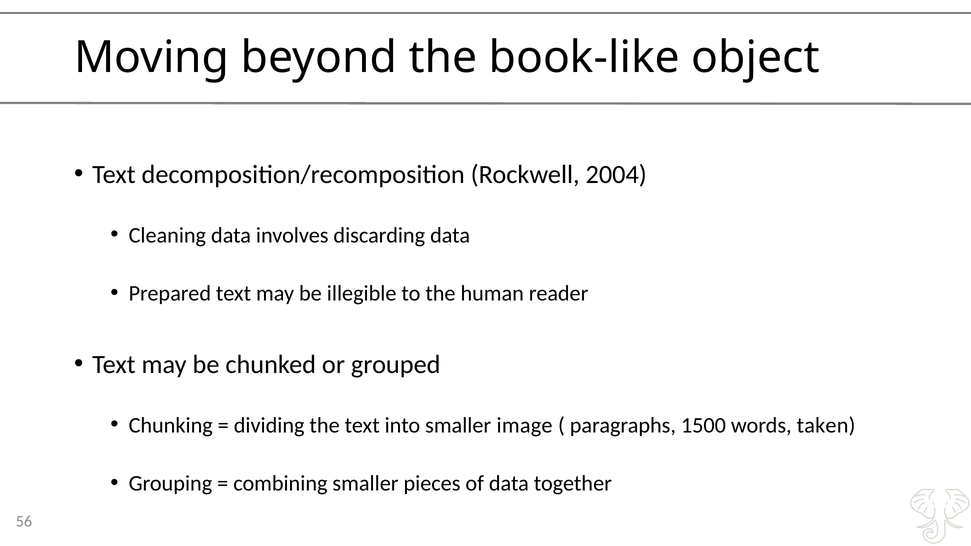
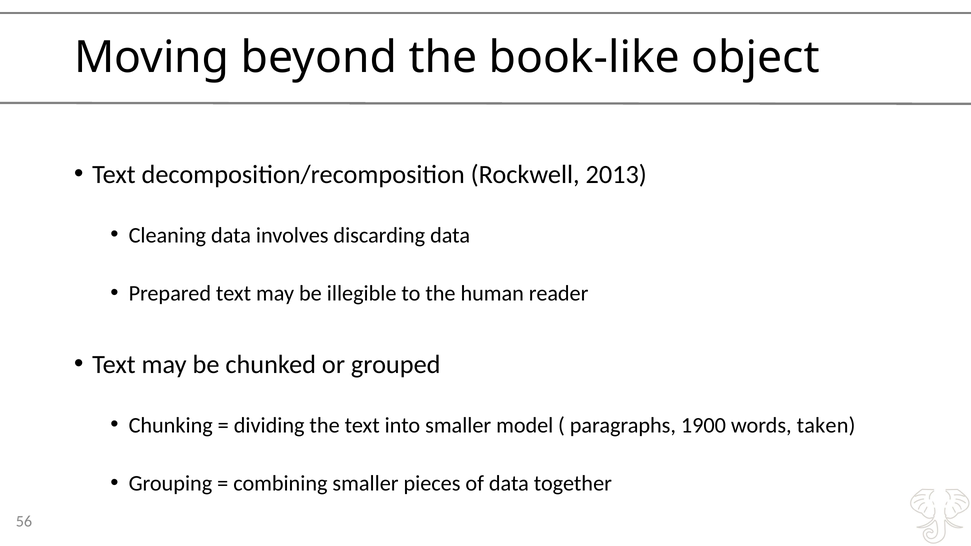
2004: 2004 -> 2013
image: image -> model
1500: 1500 -> 1900
